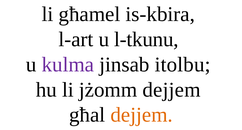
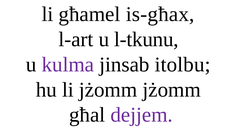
is-kbira: is-kbira -> is-għax
jżomm dejjem: dejjem -> jżomm
dejjem at (142, 115) colour: orange -> purple
